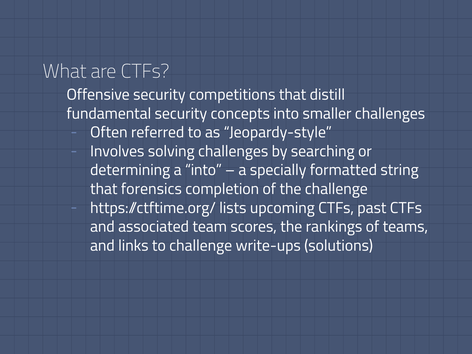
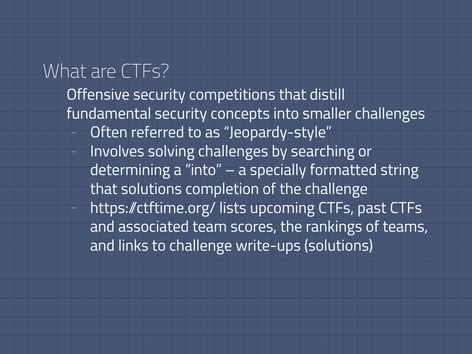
that forensics: forensics -> solutions
